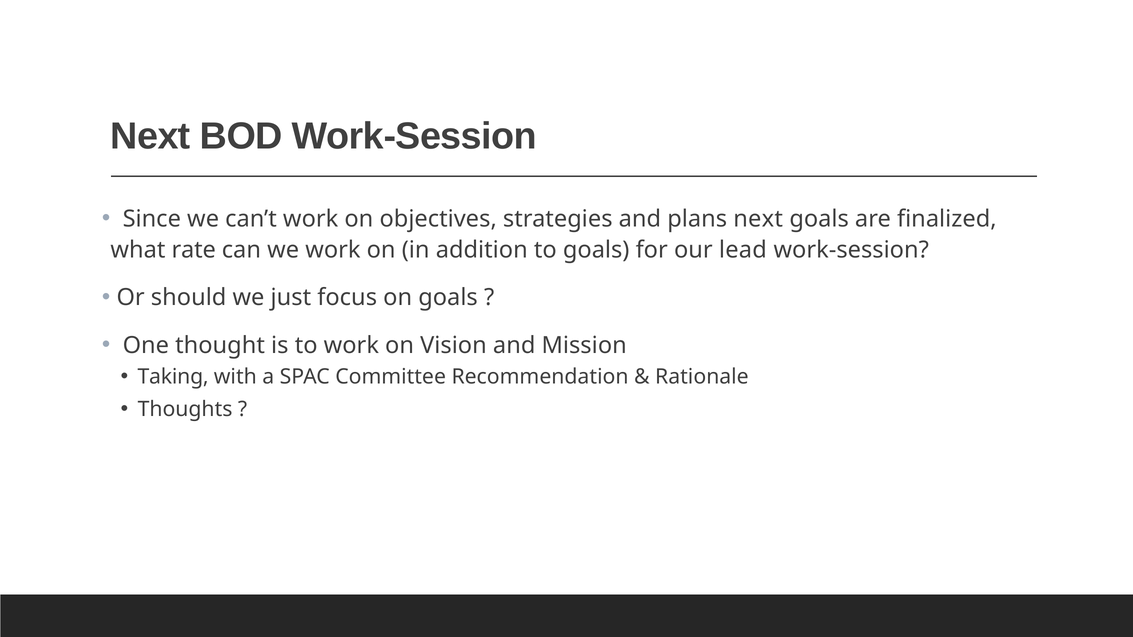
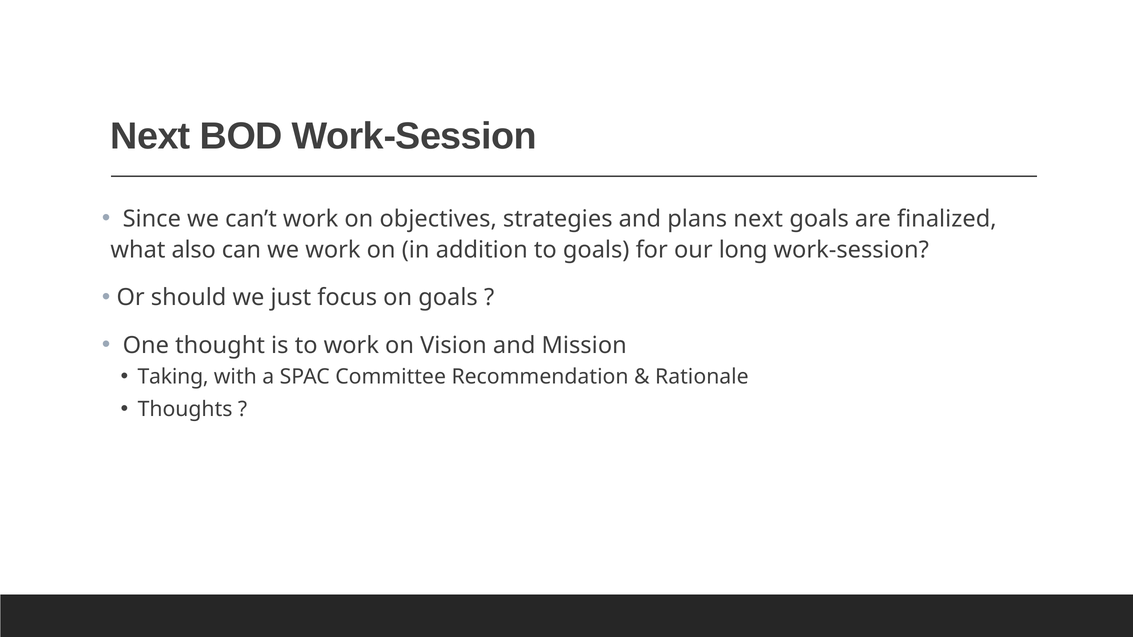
rate: rate -> also
lead: lead -> long
